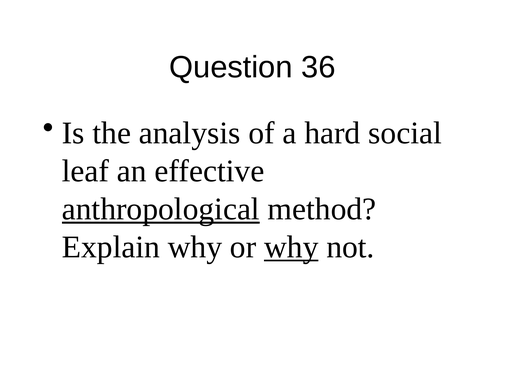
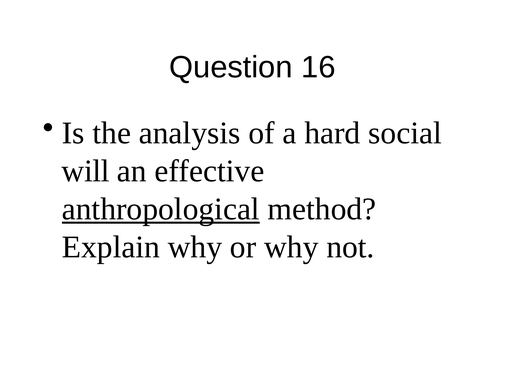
36: 36 -> 16
leaf: leaf -> will
why at (291, 247) underline: present -> none
